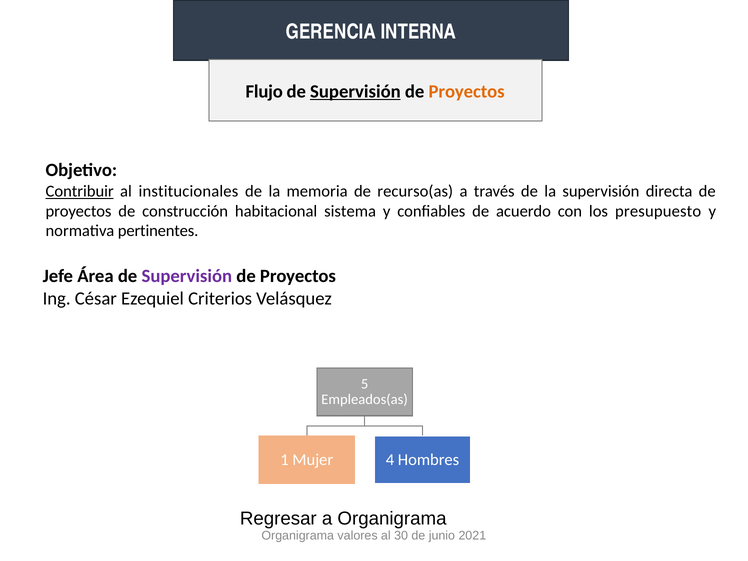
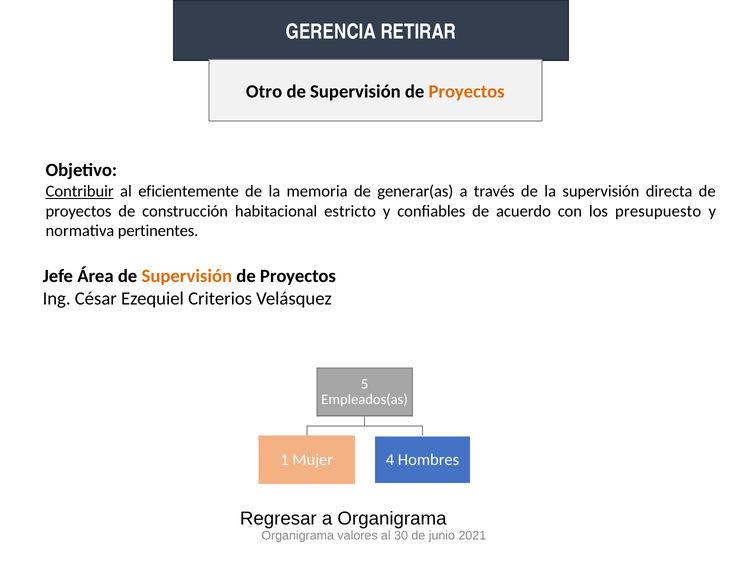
INTERNA: INTERNA -> RETIRAR
Flujo: Flujo -> Otro
Supervisión at (355, 92) underline: present -> none
institucionales: institucionales -> eficientemente
recurso(as: recurso(as -> generar(as
sistema: sistema -> estricto
Supervisión at (187, 276) colour: purple -> orange
